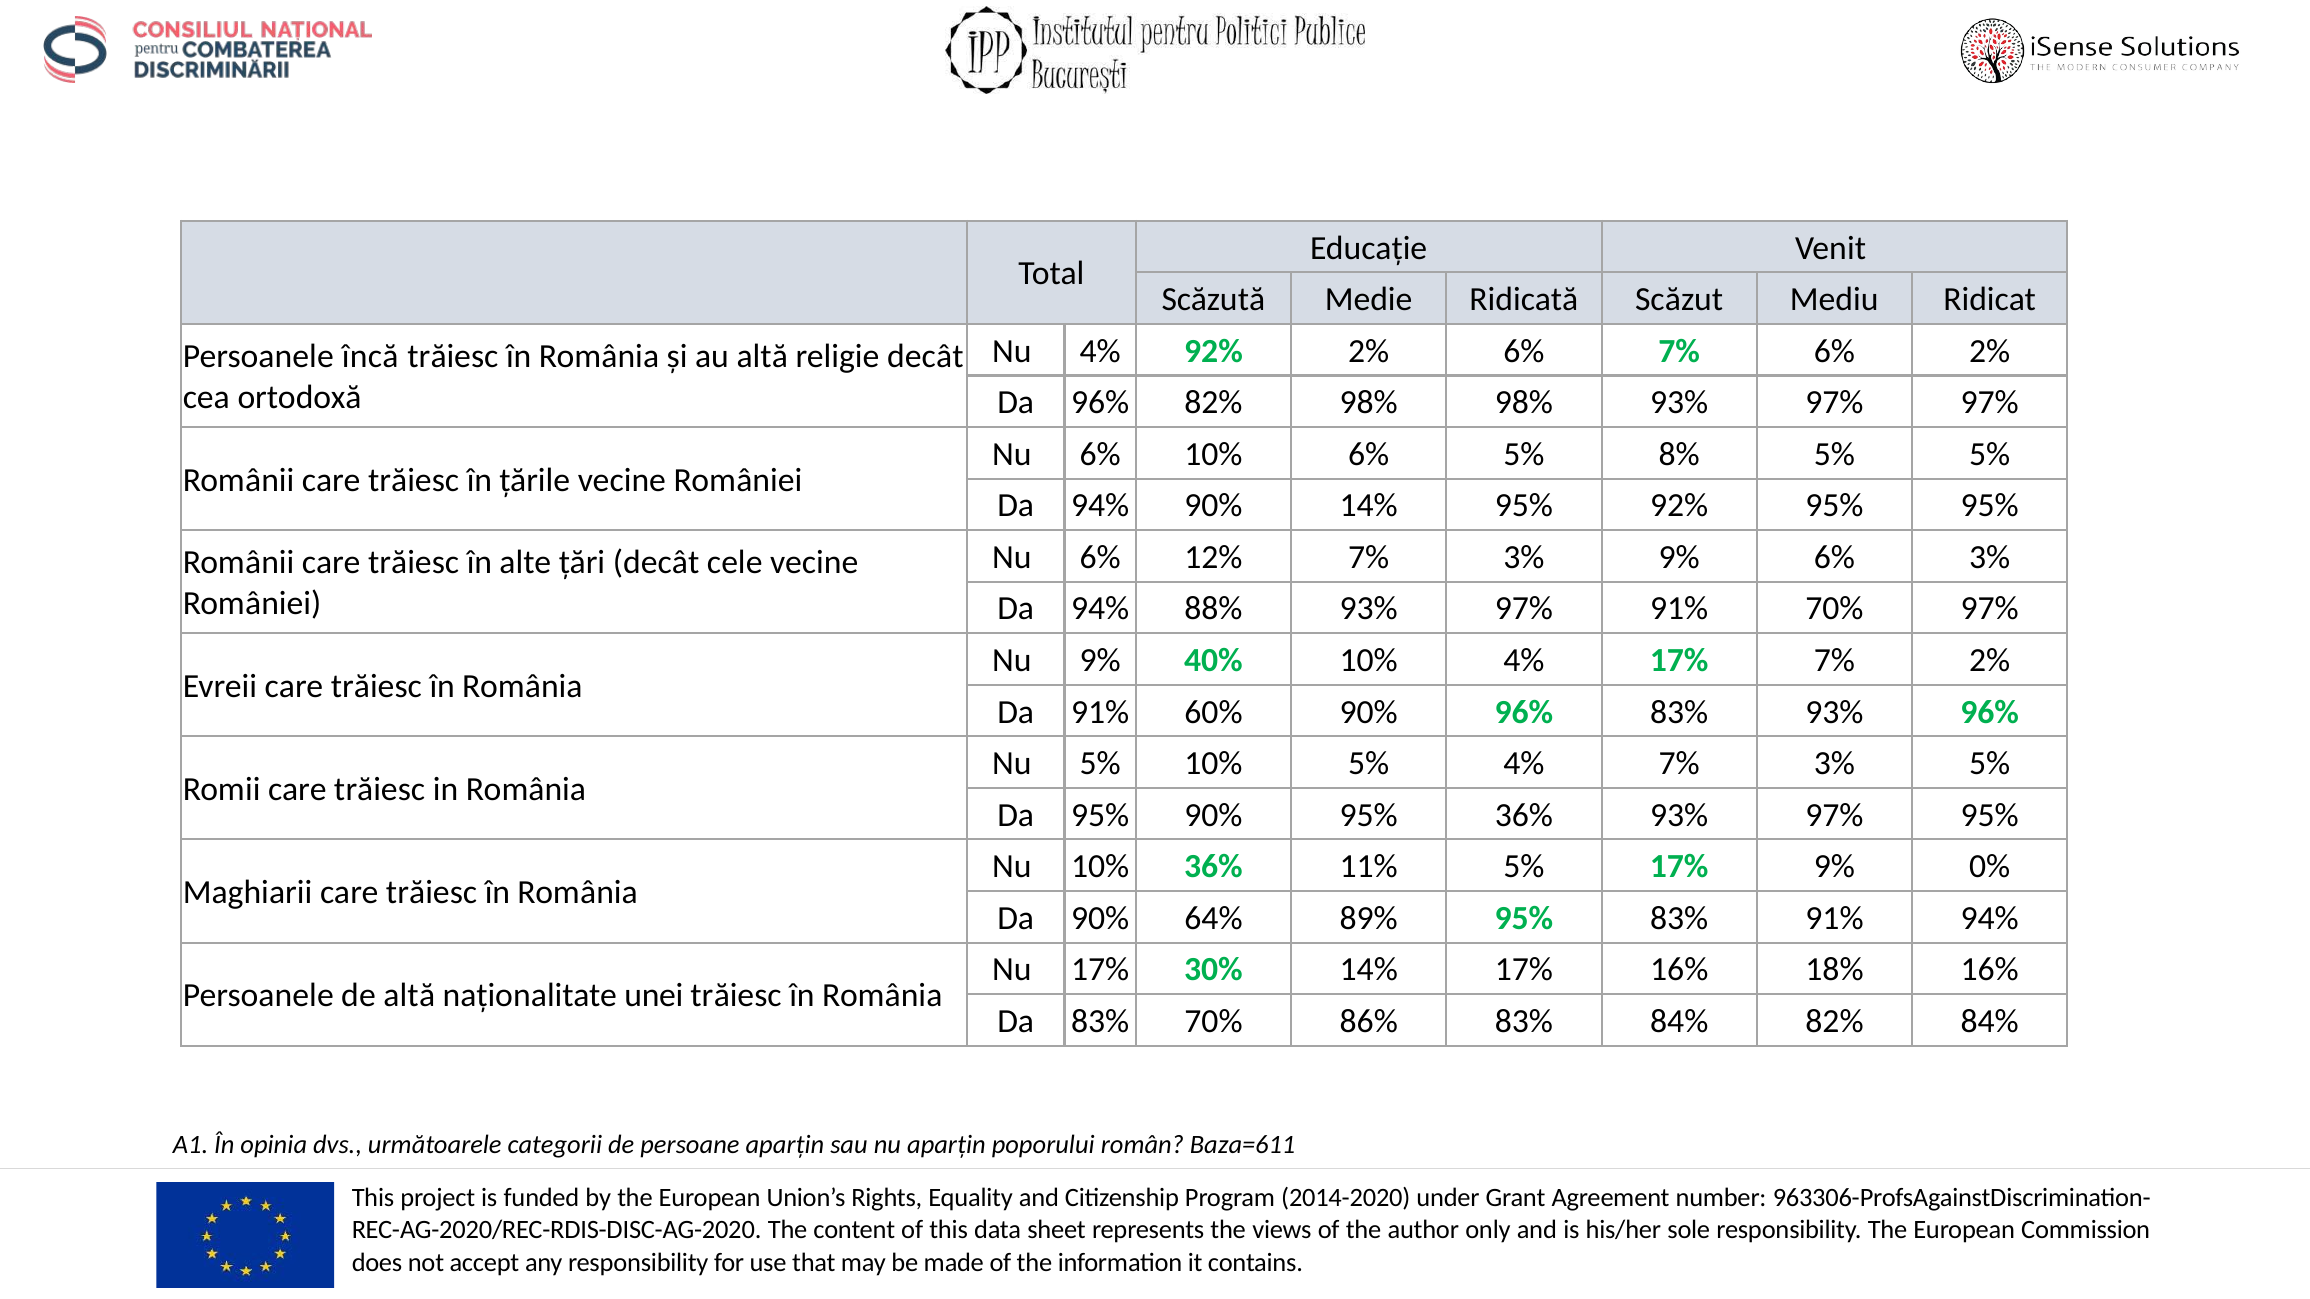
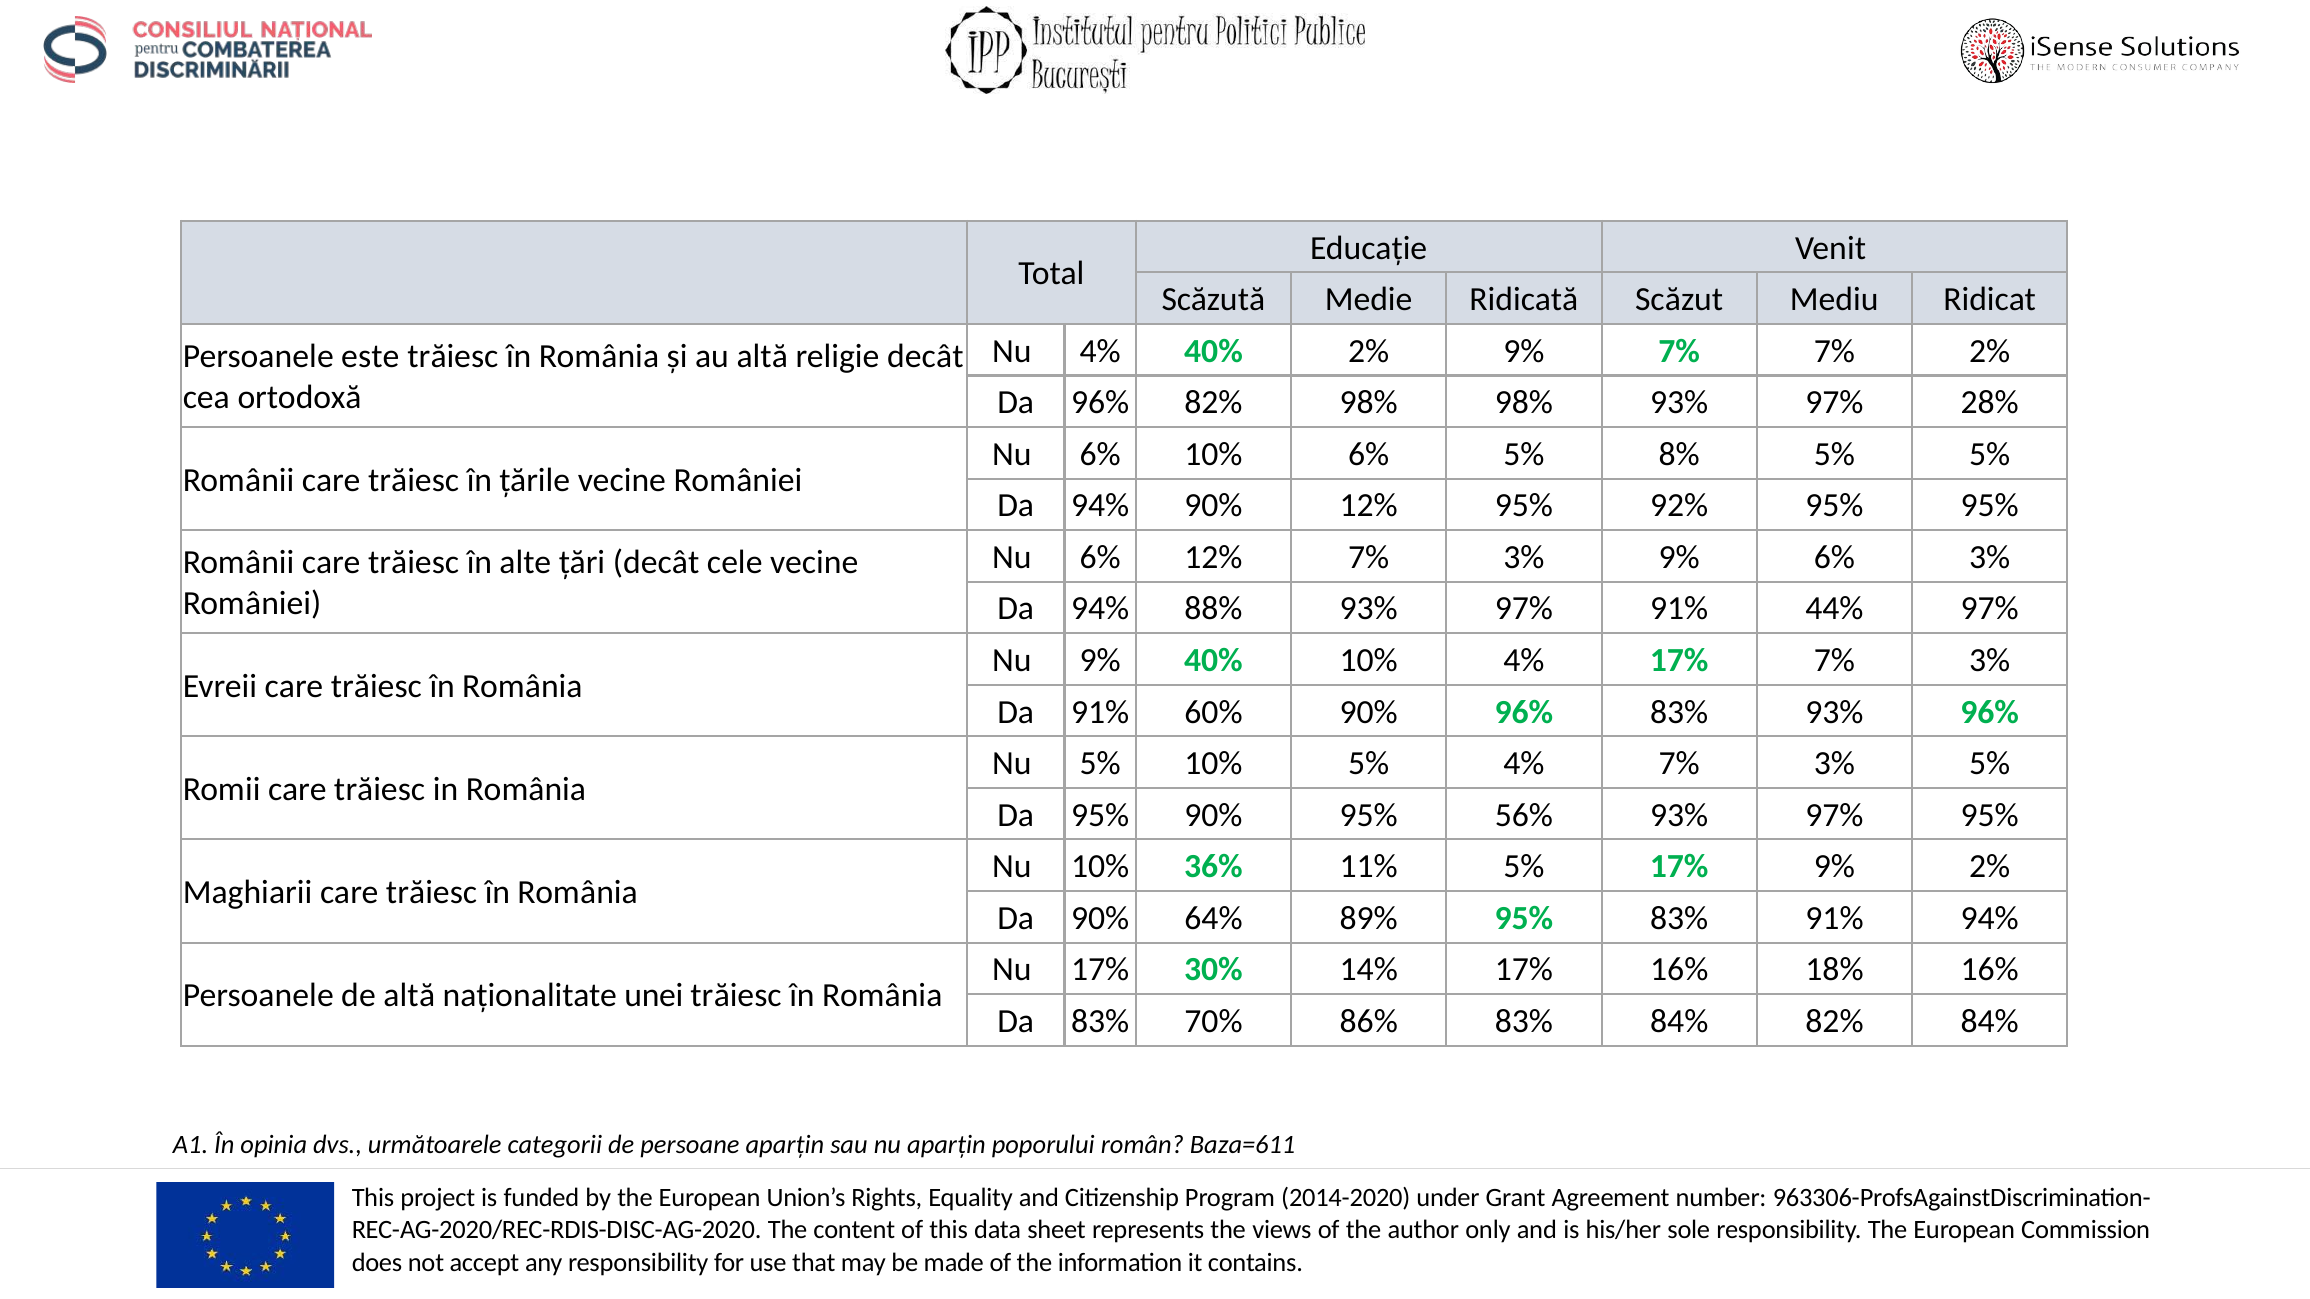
4% 92%: 92% -> 40%
2% 6%: 6% -> 9%
7% 6%: 6% -> 7%
încă: încă -> este
97% 97%: 97% -> 28%
90% 14%: 14% -> 12%
91% 70%: 70% -> 44%
17% 7% 2%: 2% -> 3%
95% 36%: 36% -> 56%
9% 0%: 0% -> 2%
